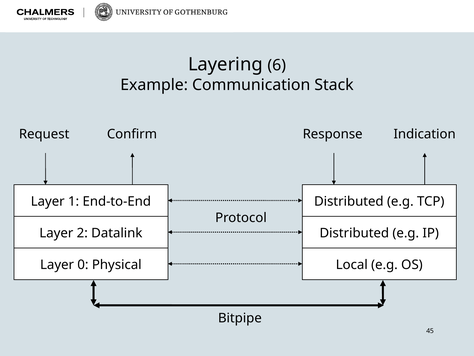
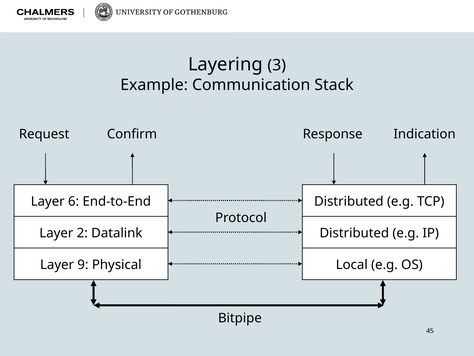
6: 6 -> 3
1: 1 -> 6
0: 0 -> 9
